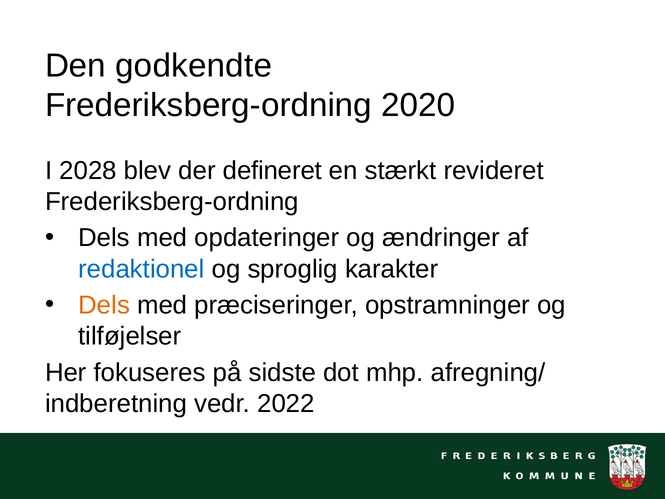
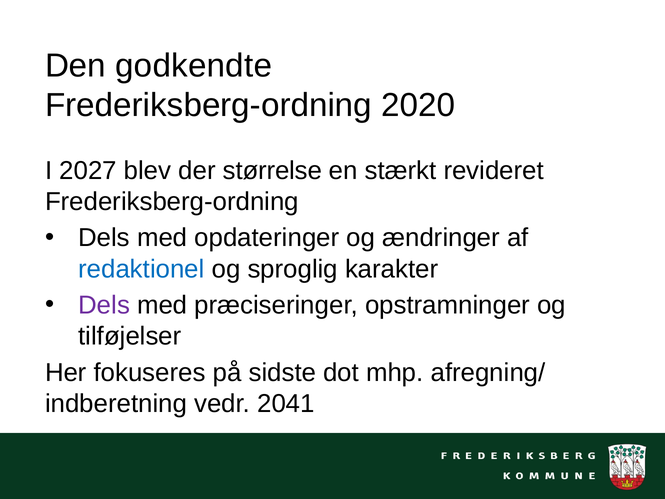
2028: 2028 -> 2027
defineret: defineret -> størrelse
Dels at (104, 305) colour: orange -> purple
2022: 2022 -> 2041
